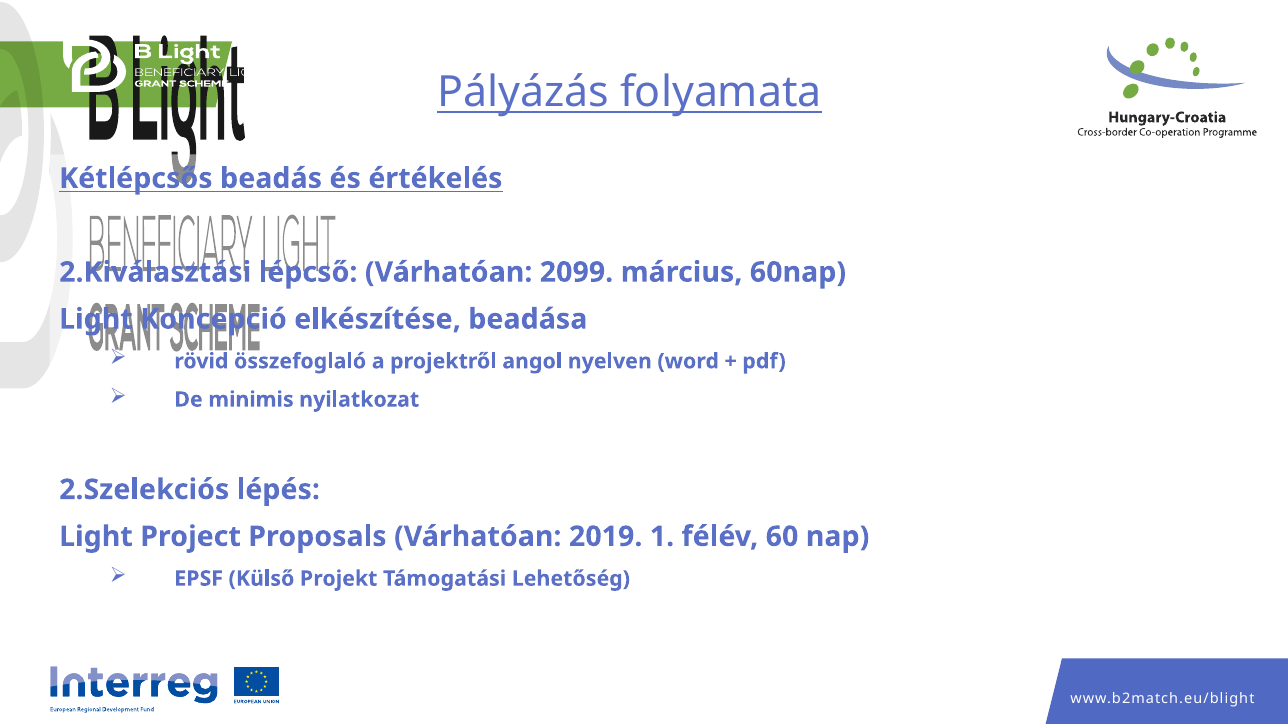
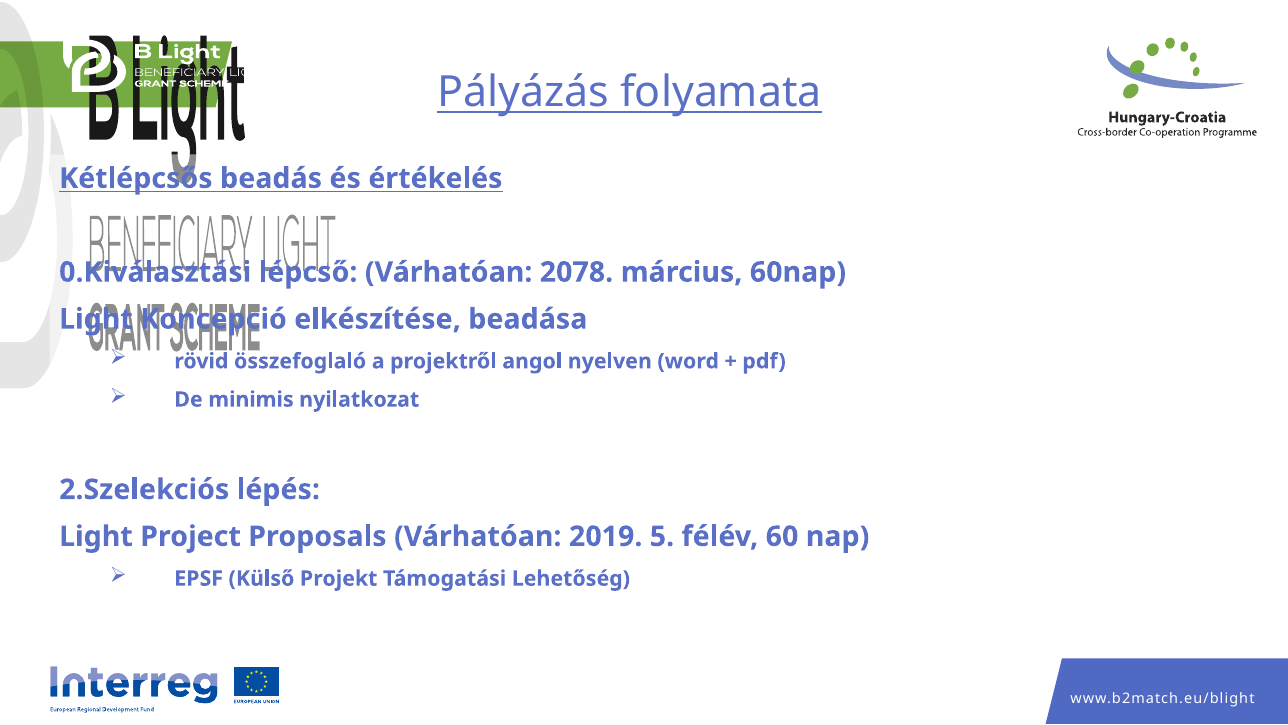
2.Kiválasztási: 2.Kiválasztási -> 0.Kiválasztási
2099: 2099 -> 2078
1: 1 -> 5
